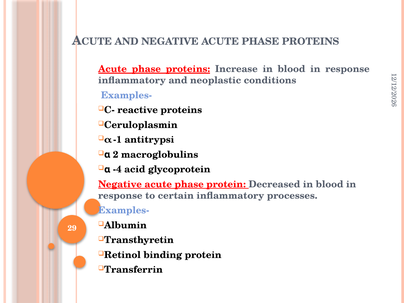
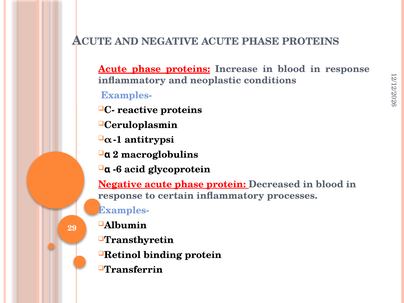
-4: -4 -> -6
